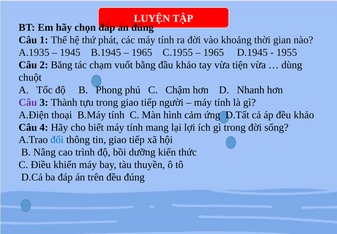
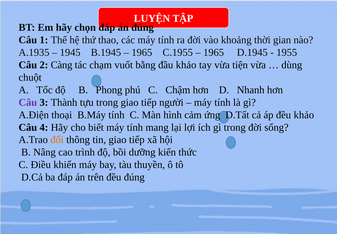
phát: phát -> thao
Băng: Băng -> Càng
đổi colour: blue -> orange
